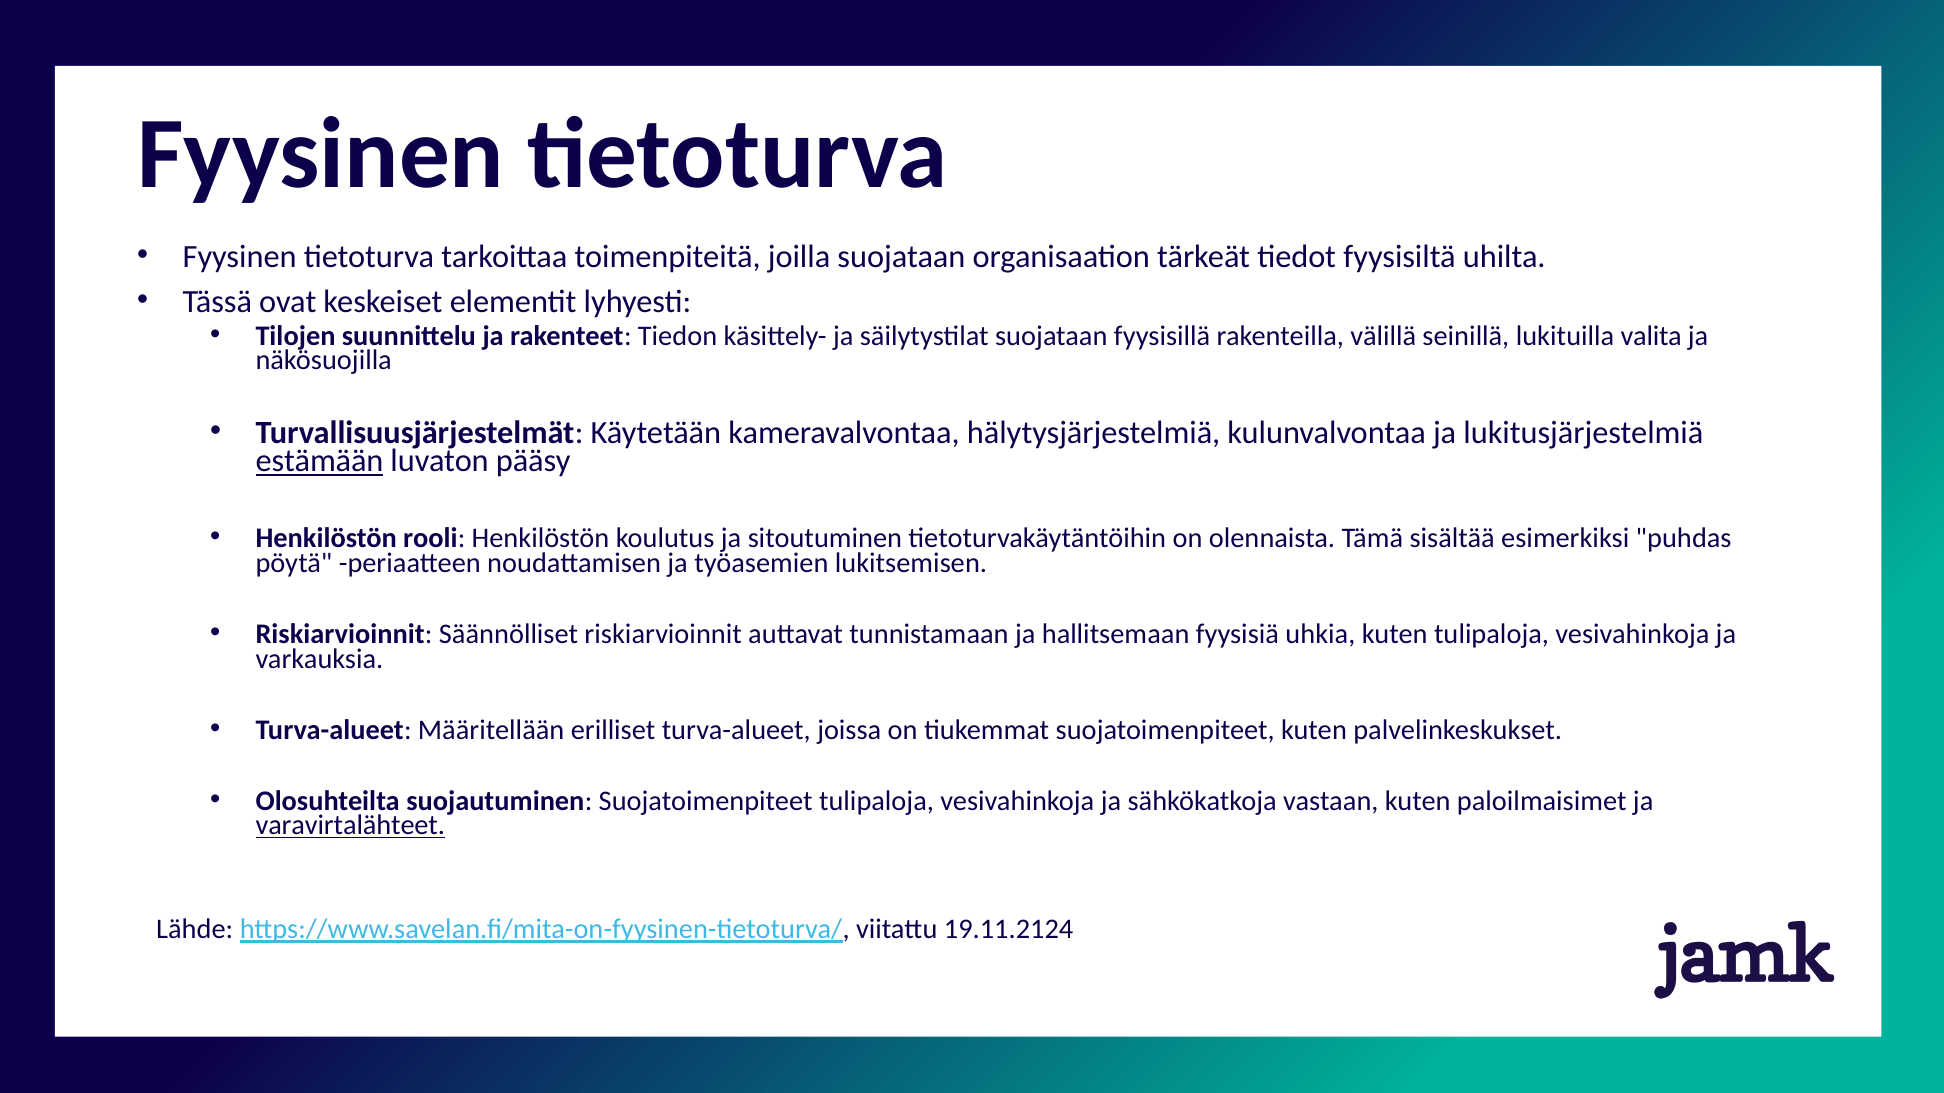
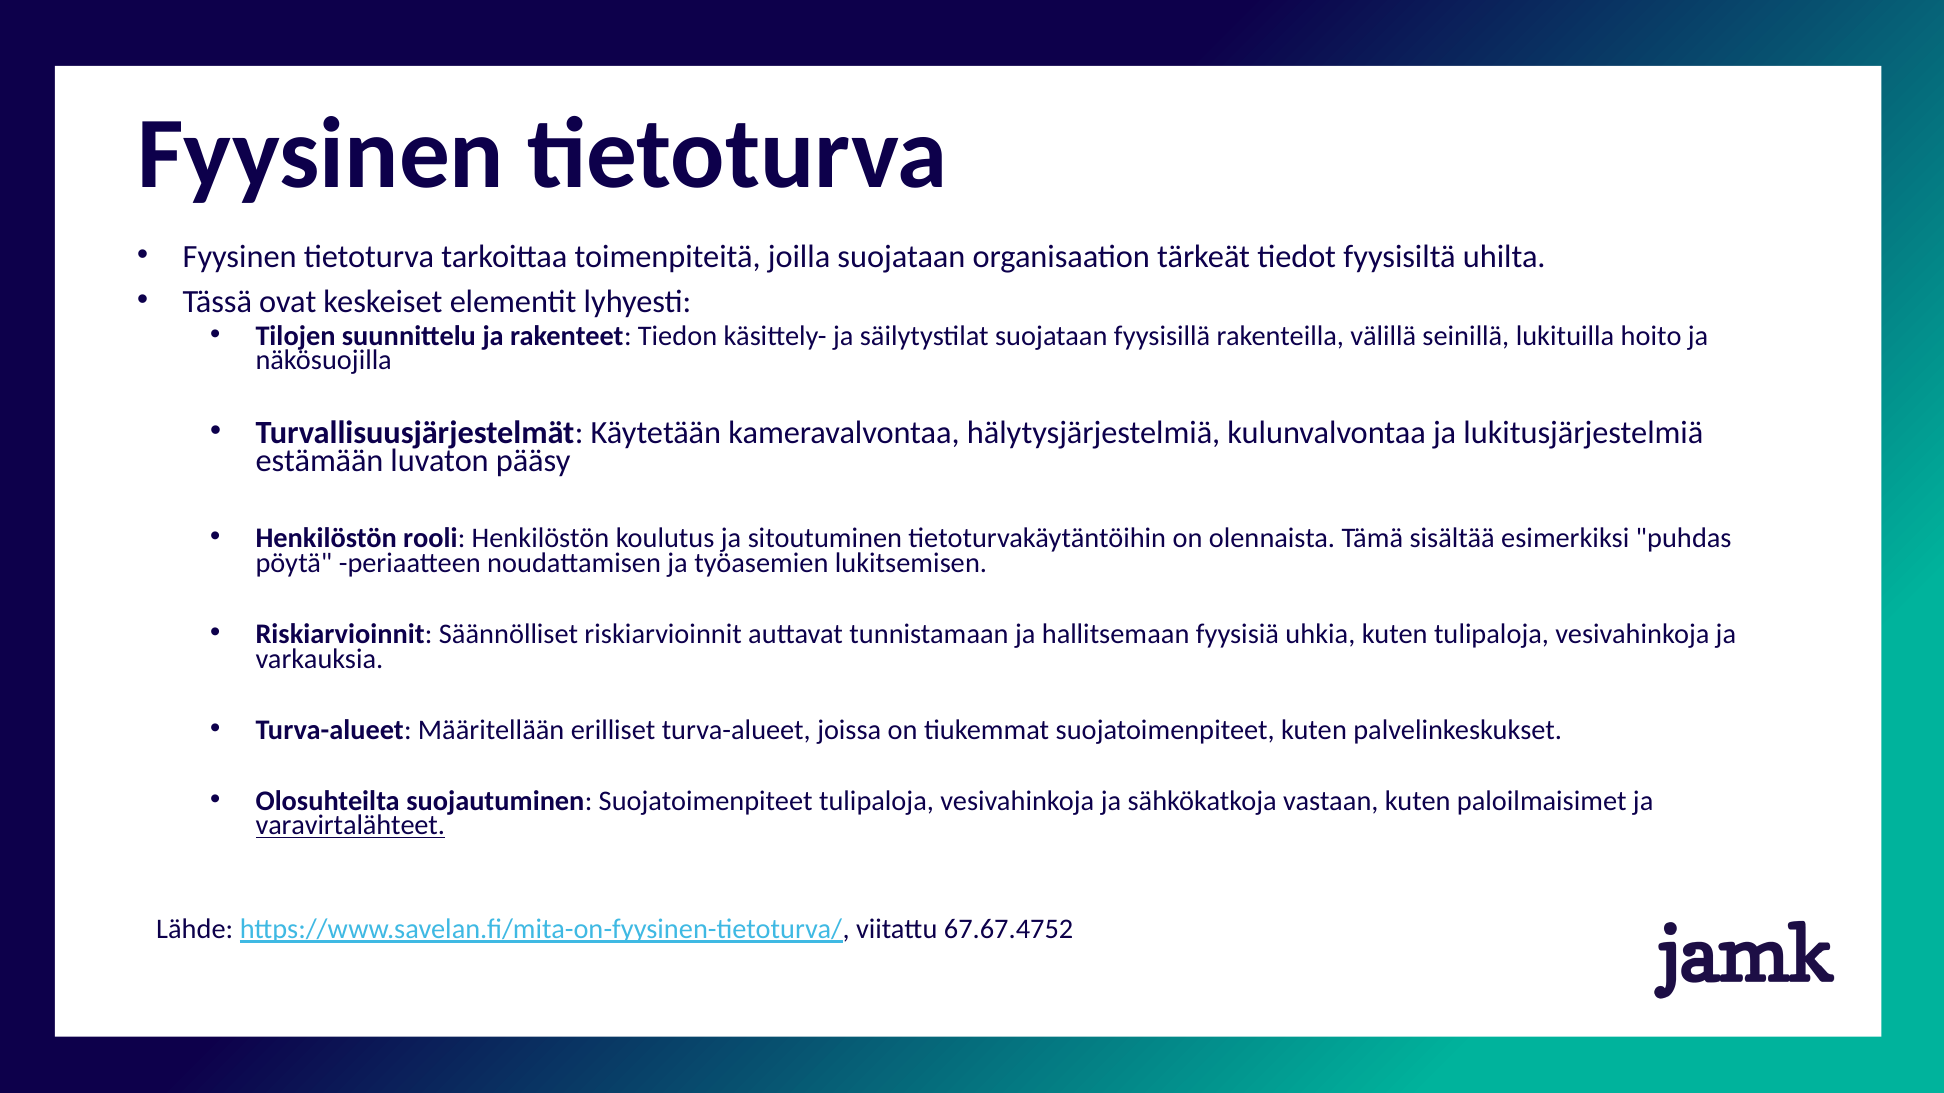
valita: valita -> hoito
estämään underline: present -> none
19.11.2124: 19.11.2124 -> 67.67.4752
